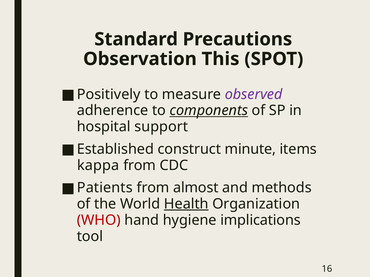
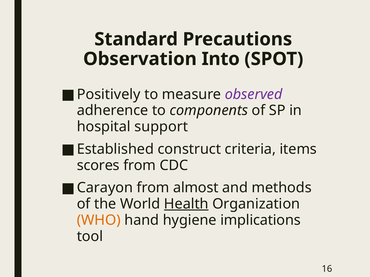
This: This -> Into
components underline: present -> none
minute: minute -> criteria
kappa: kappa -> scores
Patients: Patients -> Carayon
WHO colour: red -> orange
